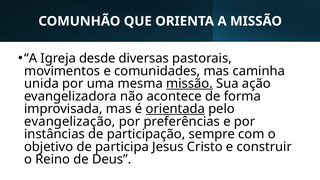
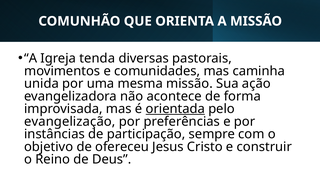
desde: desde -> tenda
missão at (189, 84) underline: present -> none
participa: participa -> ofereceu
